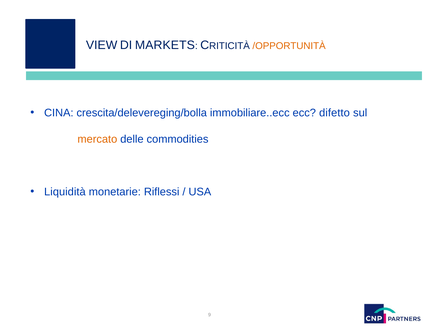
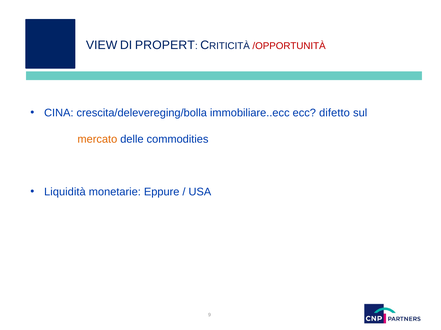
MARKETS: MARKETS -> PROPERT
/OPPORTUNITÀ colour: orange -> red
Riflessi: Riflessi -> Eppure
